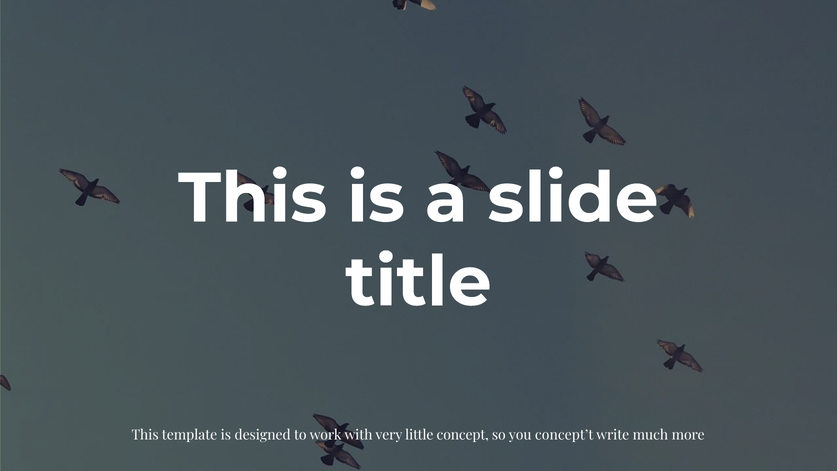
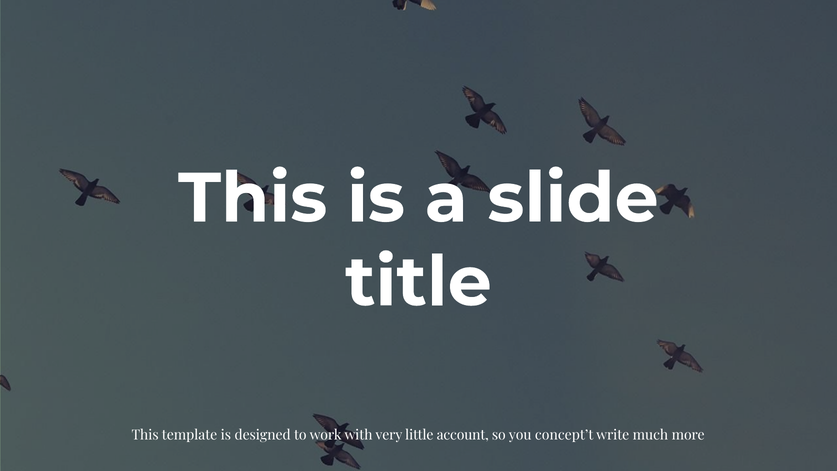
concept: concept -> account
